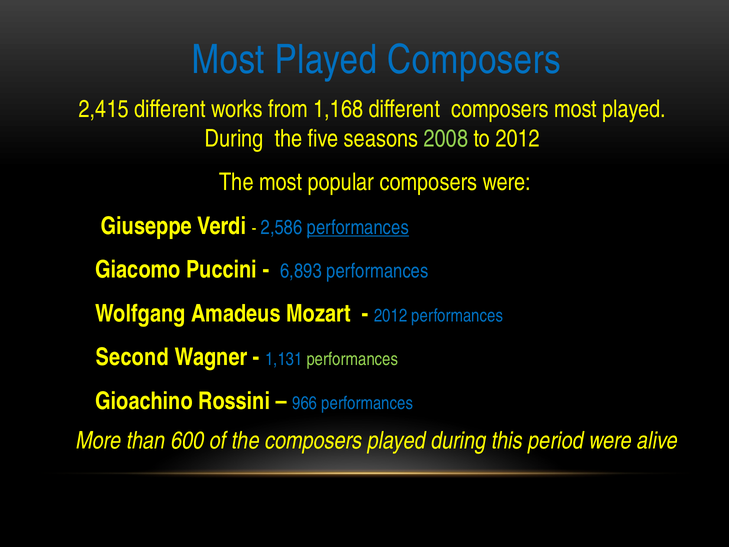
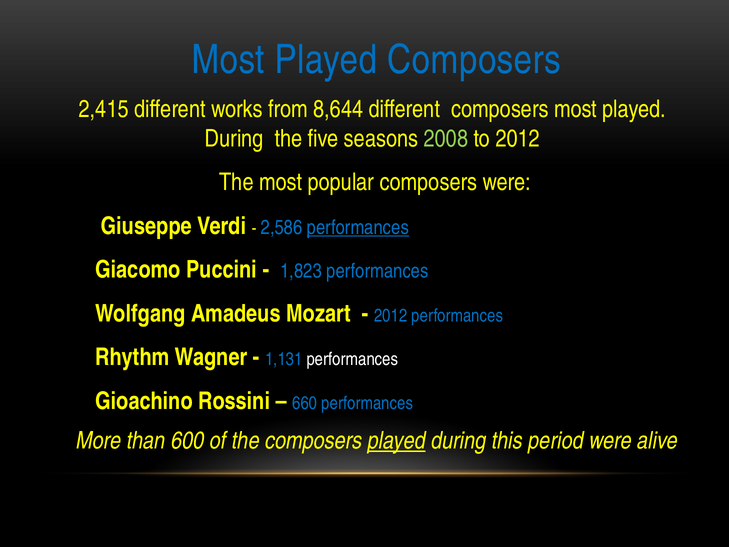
1,168: 1,168 -> 8,644
6,893: 6,893 -> 1,823
Second: Second -> Rhythm
performances at (352, 359) colour: light green -> white
966: 966 -> 660
played at (397, 440) underline: none -> present
